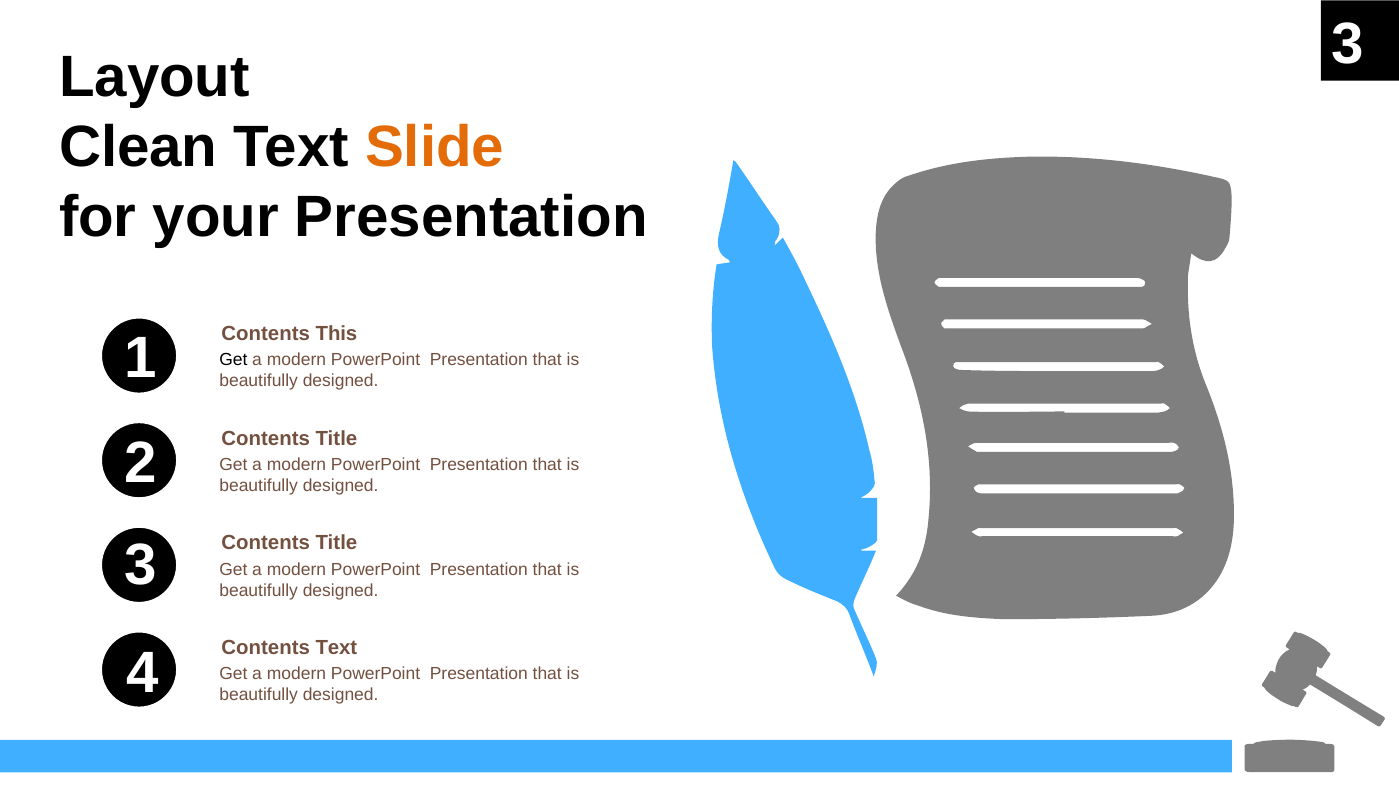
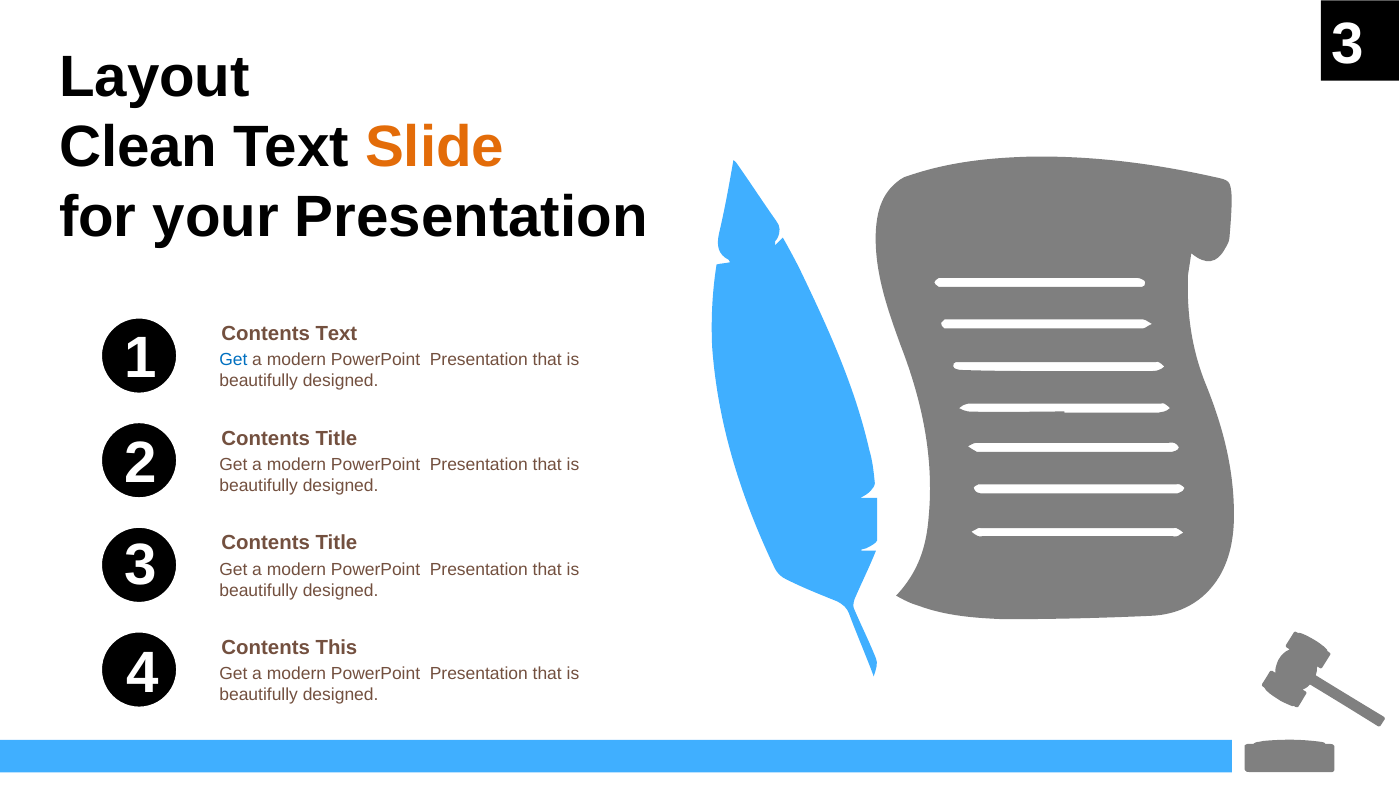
Contents This: This -> Text
Get at (233, 360) colour: black -> blue
Contents Text: Text -> This
